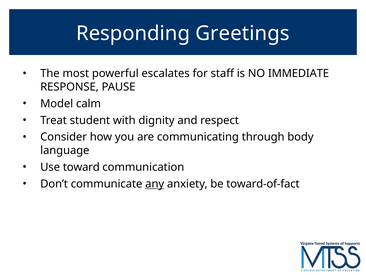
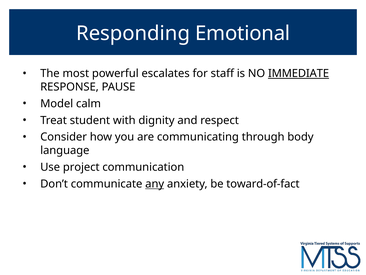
Greetings: Greetings -> Emotional
IMMEDIATE underline: none -> present
toward: toward -> project
